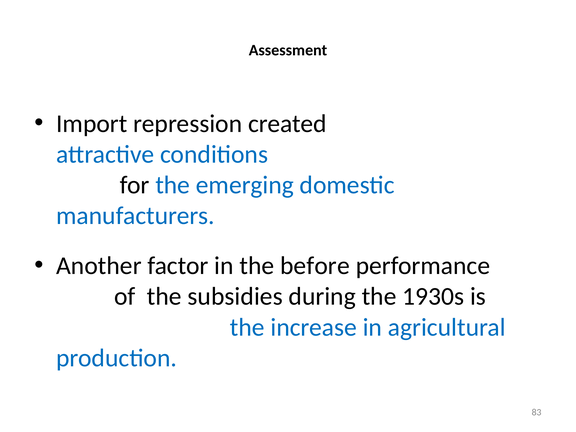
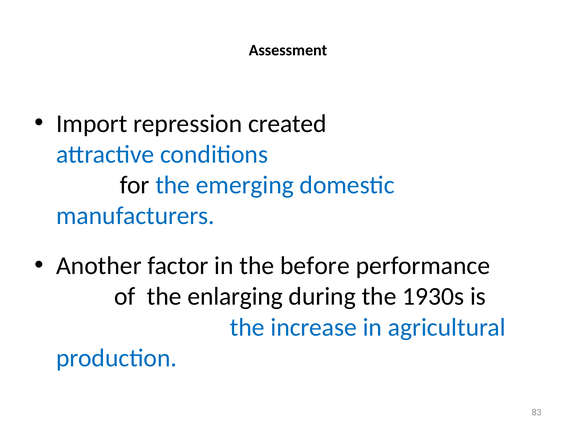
subsidies: subsidies -> enlarging
